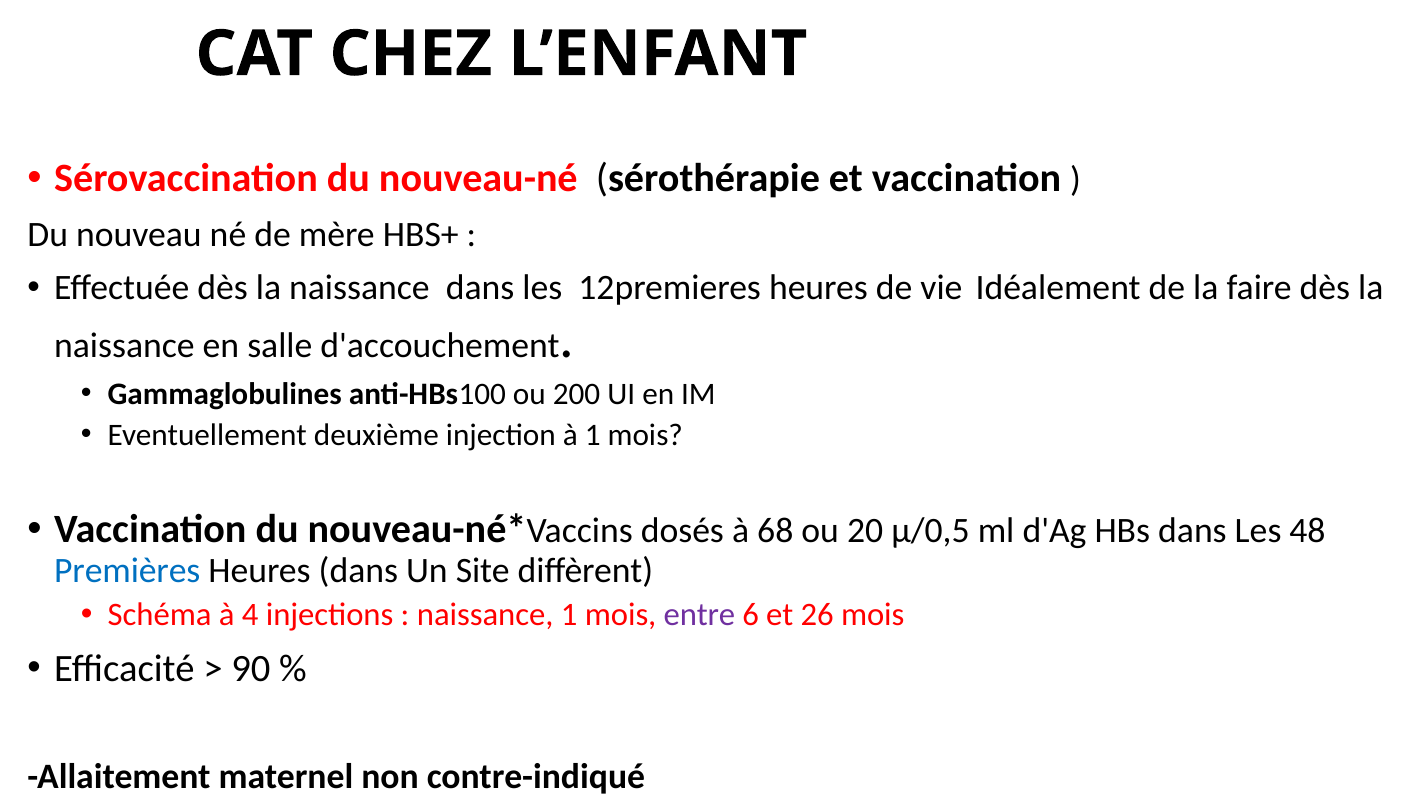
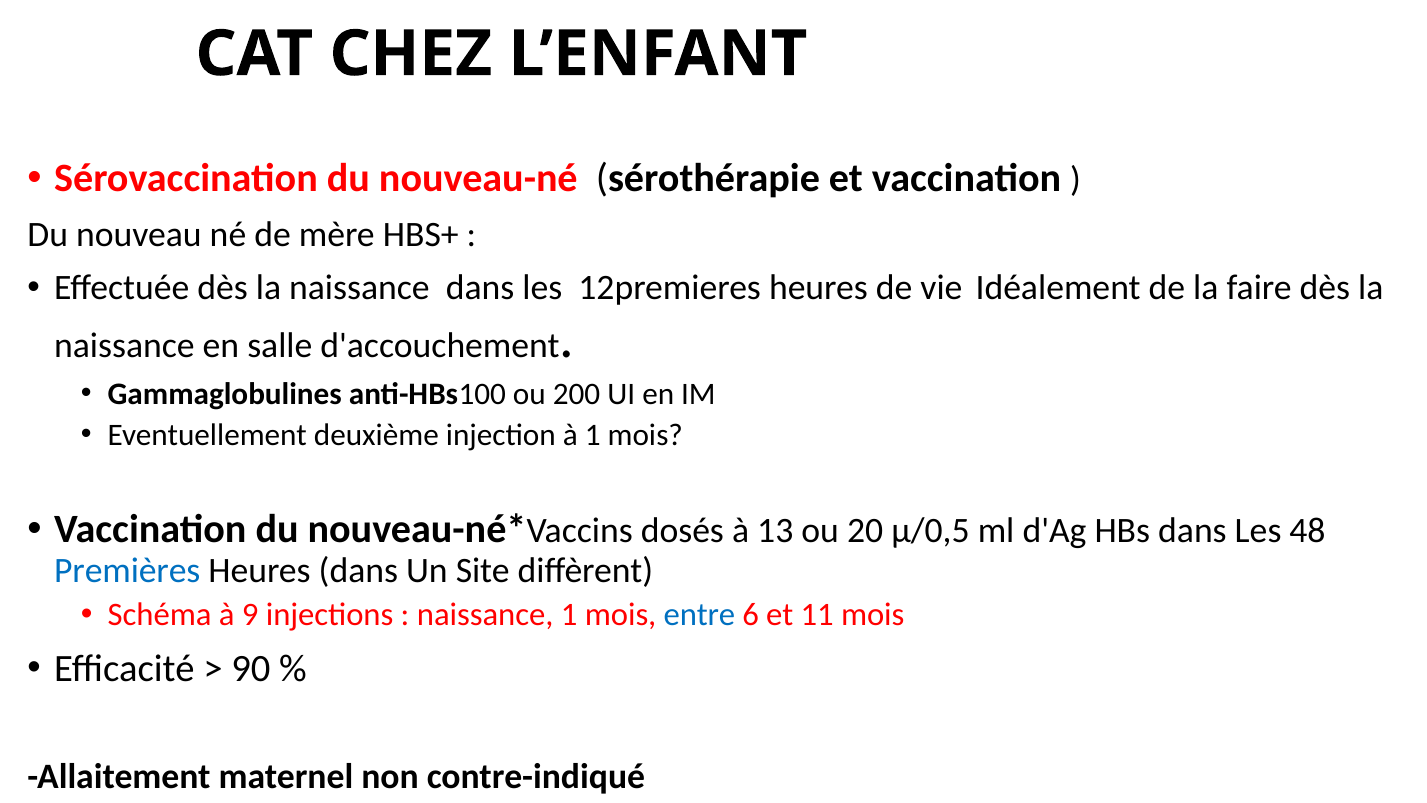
68: 68 -> 13
4: 4 -> 9
entre colour: purple -> blue
26: 26 -> 11
